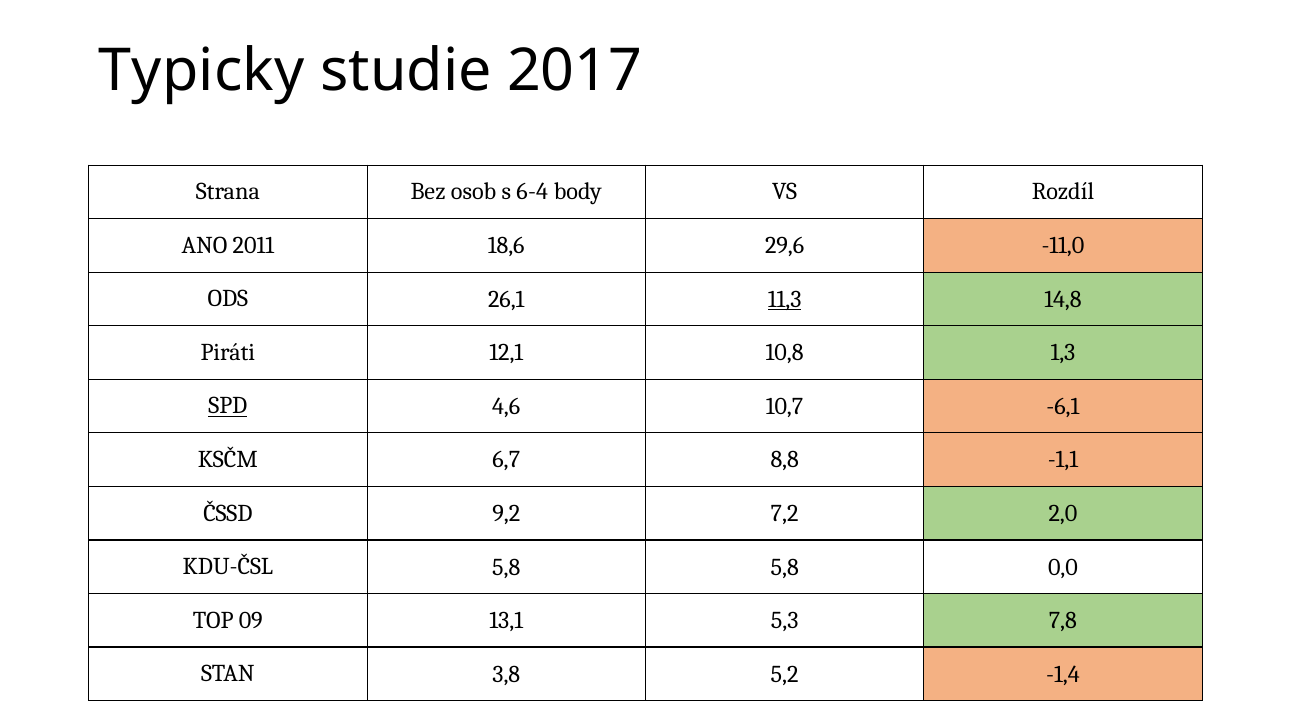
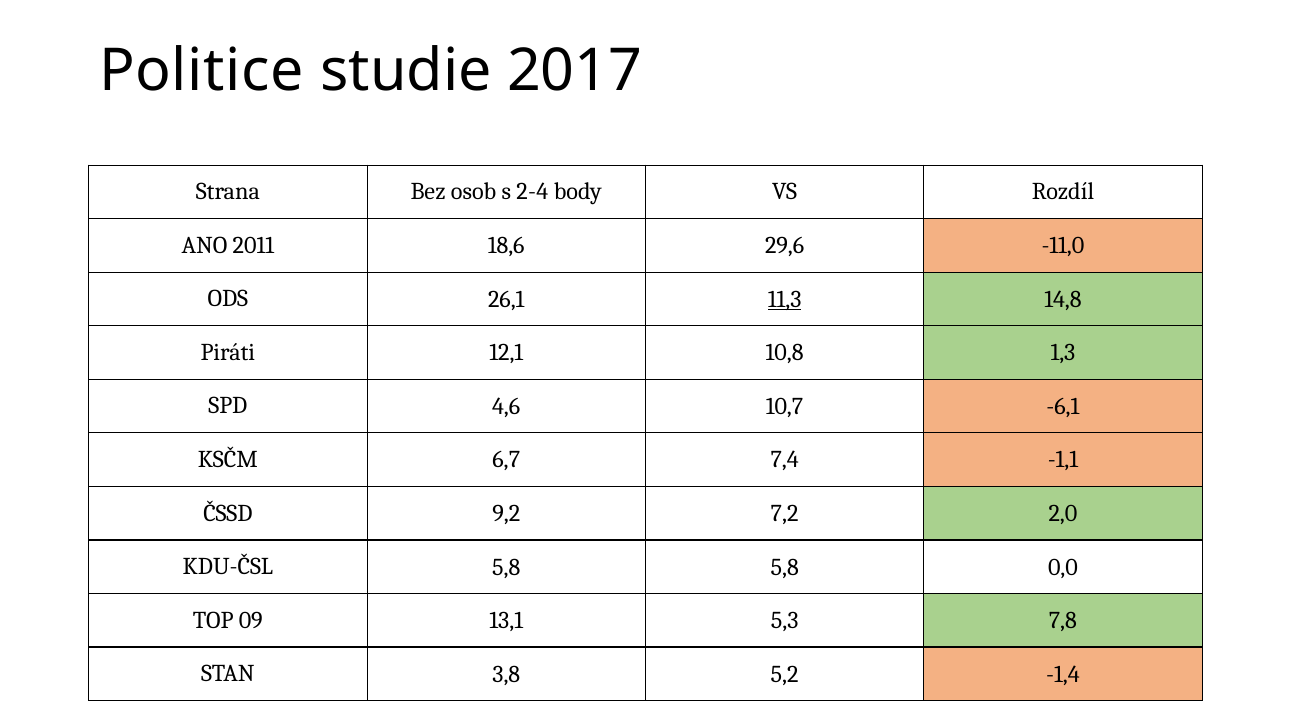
Typicky: Typicky -> Politice
6-4: 6-4 -> 2-4
SPD underline: present -> none
8,8: 8,8 -> 7,4
